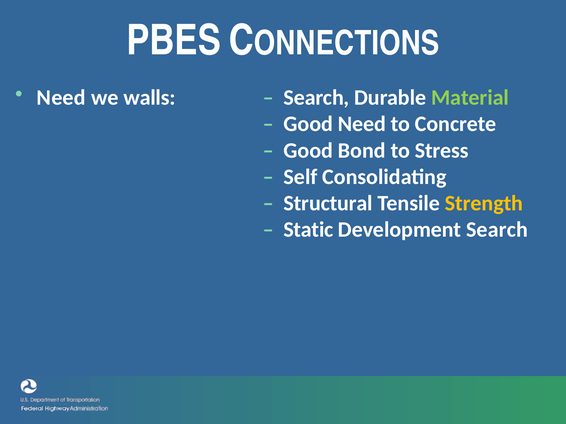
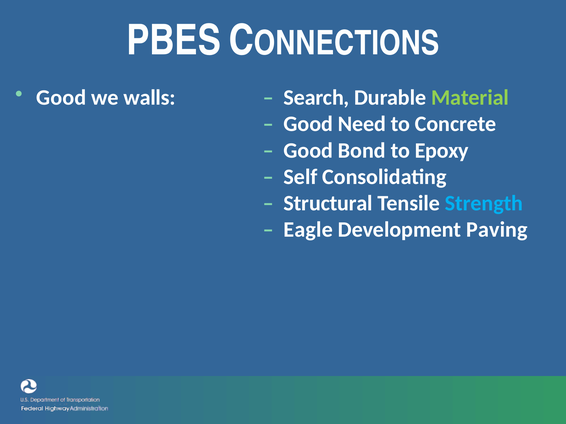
Need at (61, 98): Need -> Good
Stress: Stress -> Epoxy
Strength colour: yellow -> light blue
Static: Static -> Eagle
Development Search: Search -> Paving
